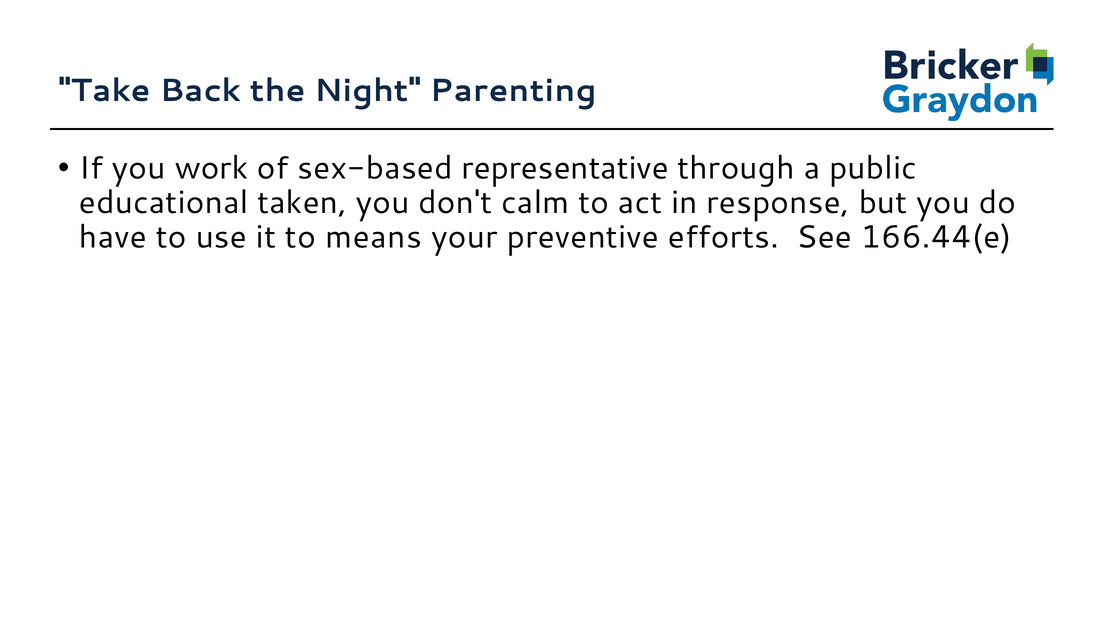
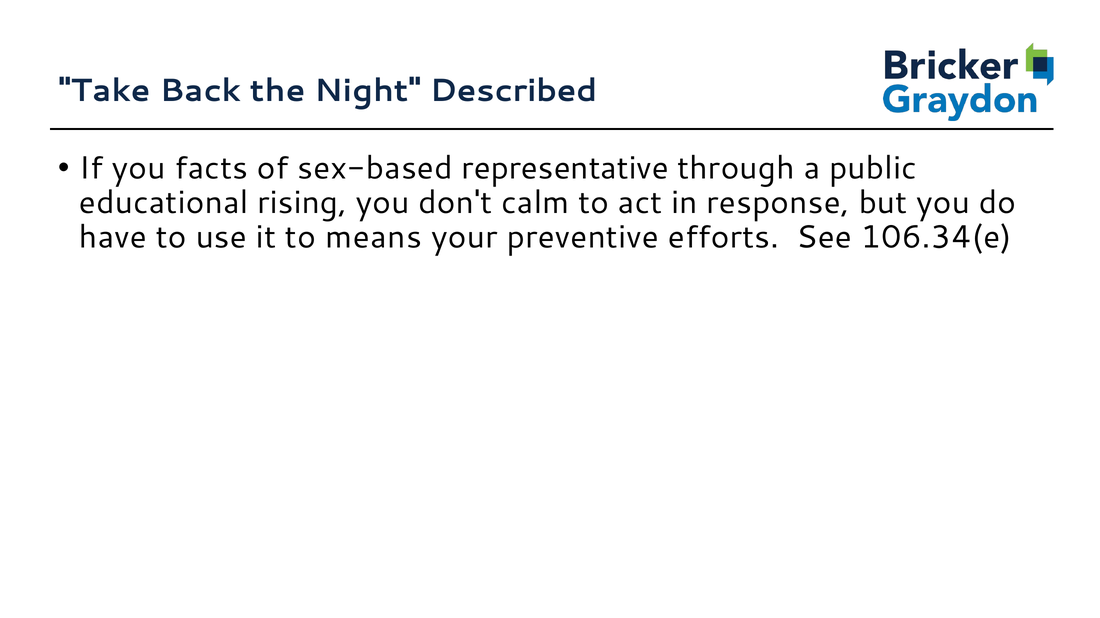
Parenting: Parenting -> Described
work: work -> facts
taken: taken -> rising
166.44(e: 166.44(e -> 106.34(e
